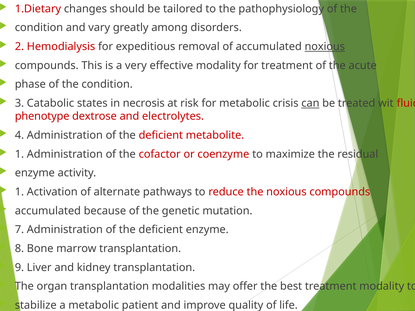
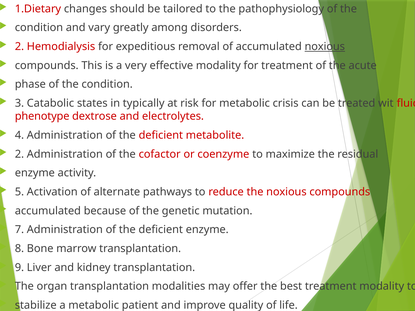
necrosis: necrosis -> typically
can underline: present -> none
1 at (19, 154): 1 -> 2
1 at (19, 192): 1 -> 5
